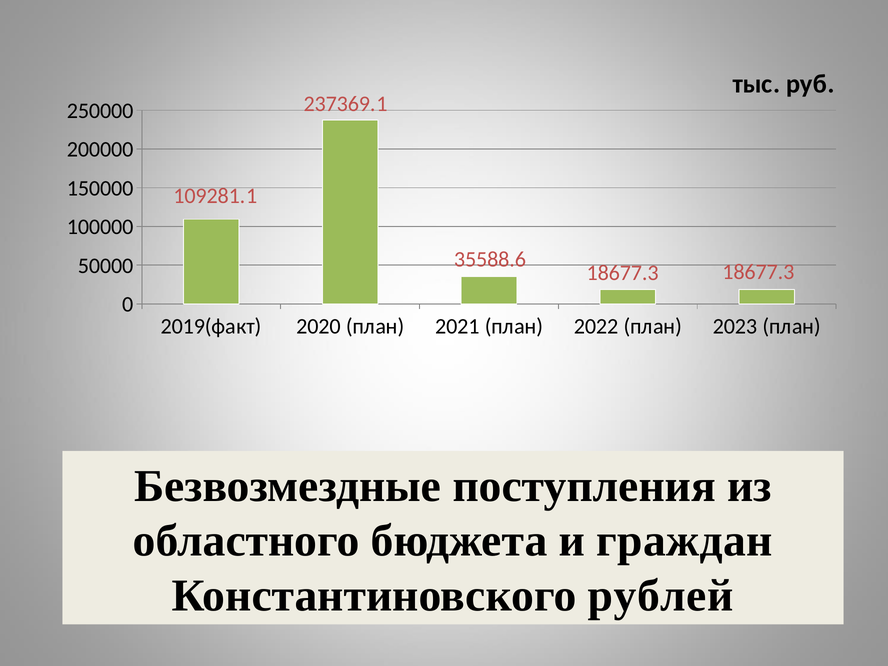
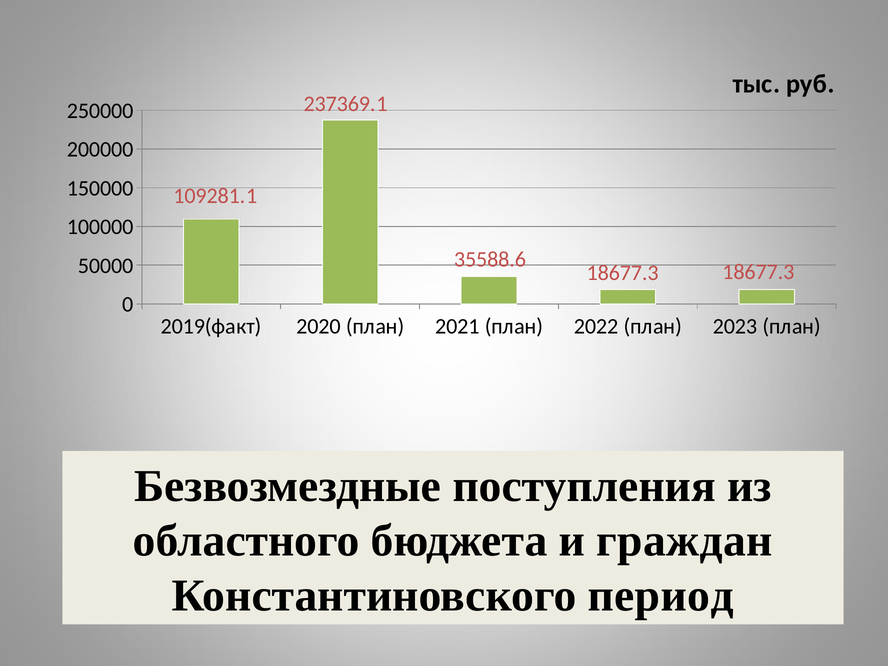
рублей: рублей -> период
